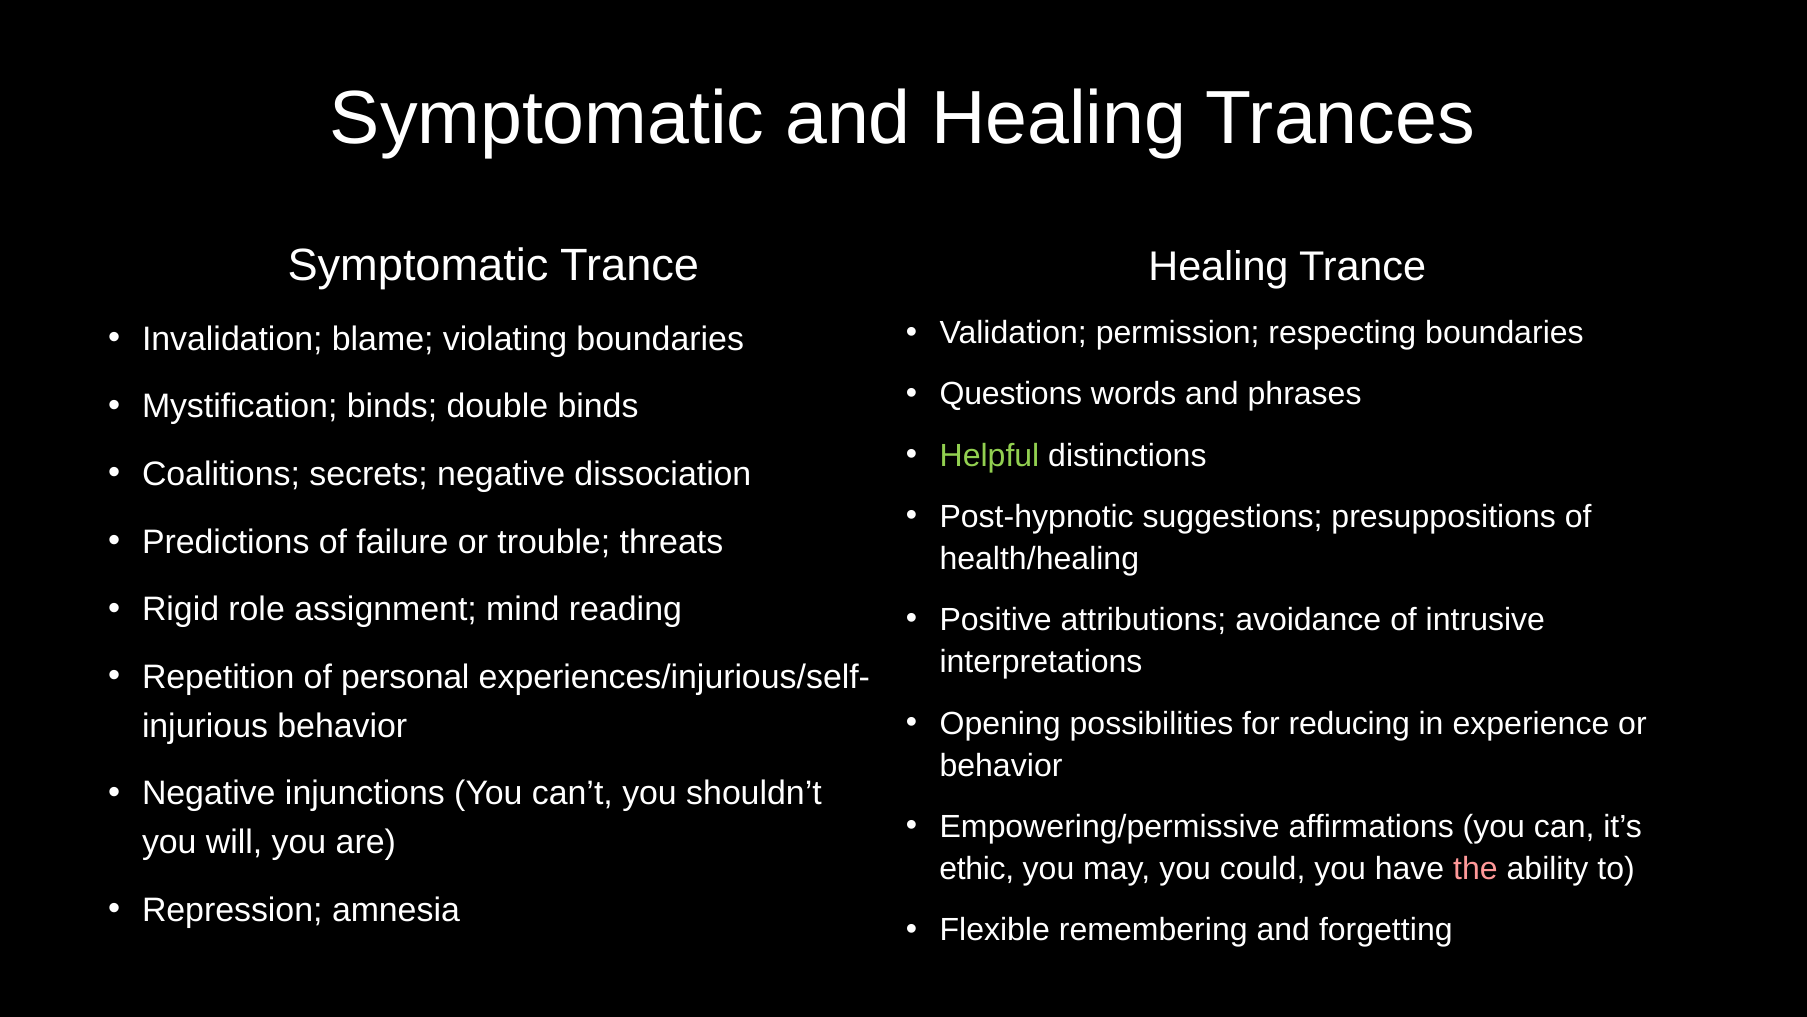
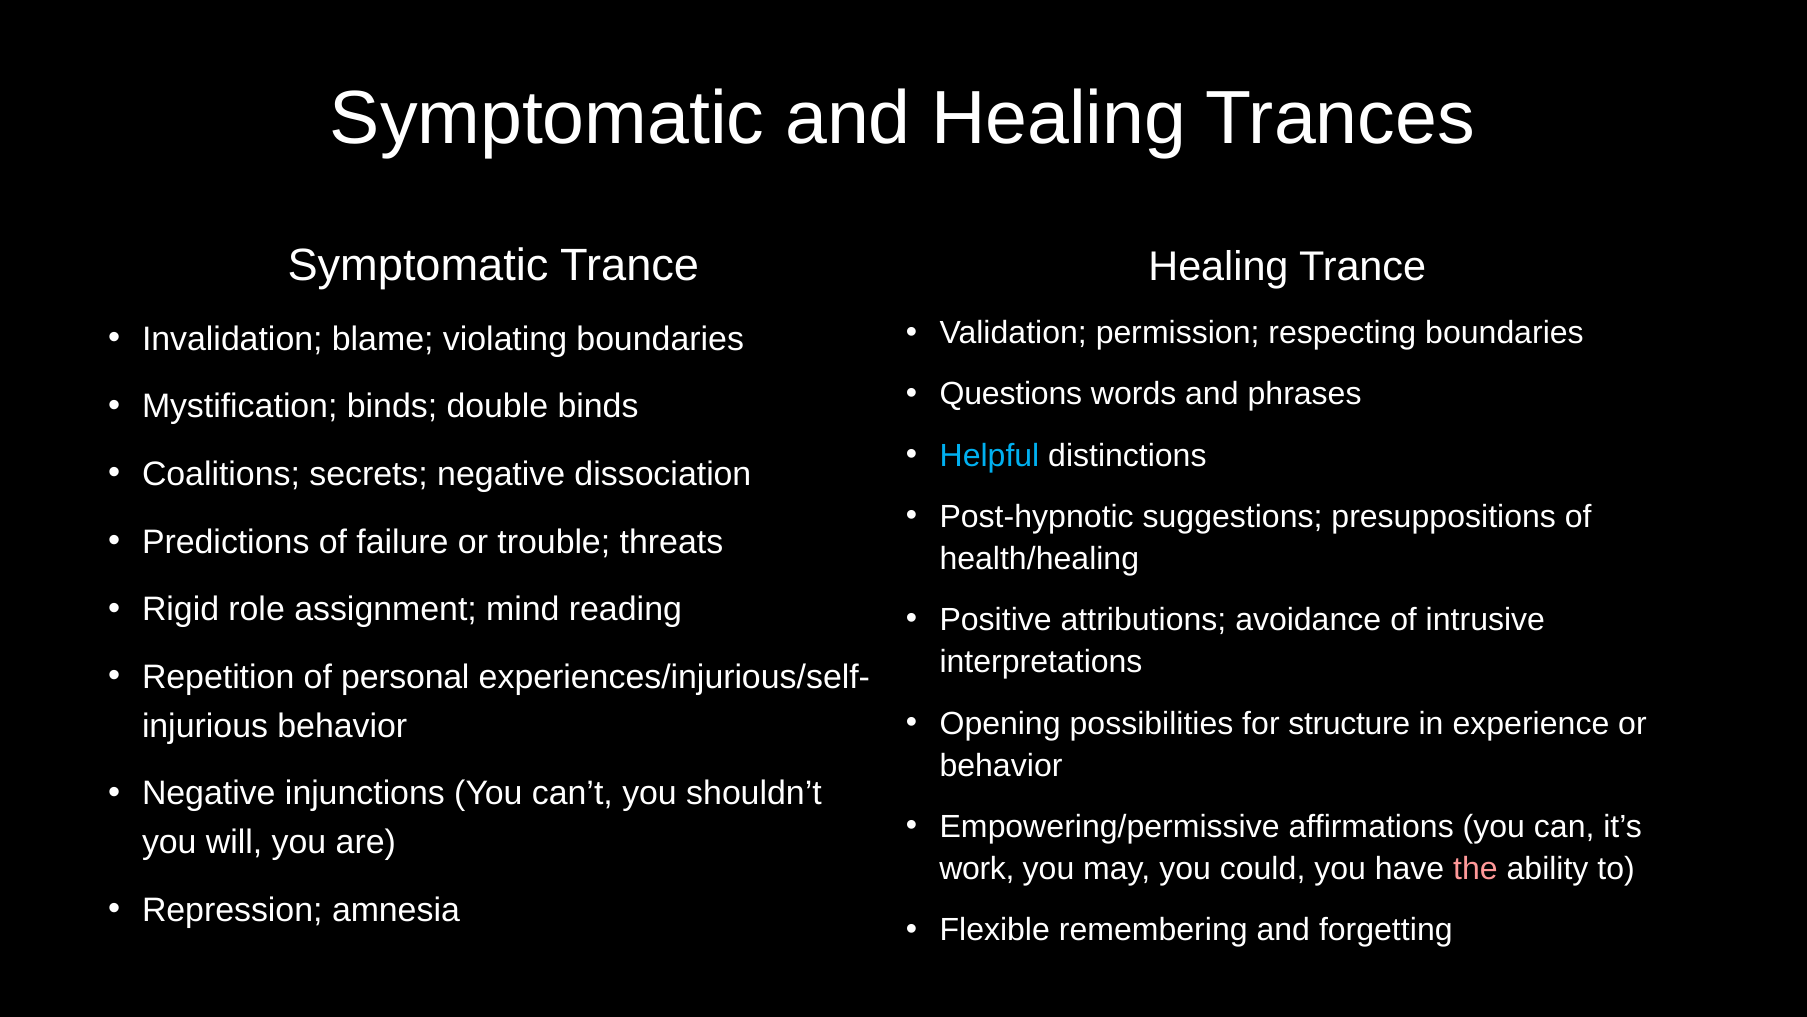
Helpful colour: light green -> light blue
reducing: reducing -> structure
ethic: ethic -> work
